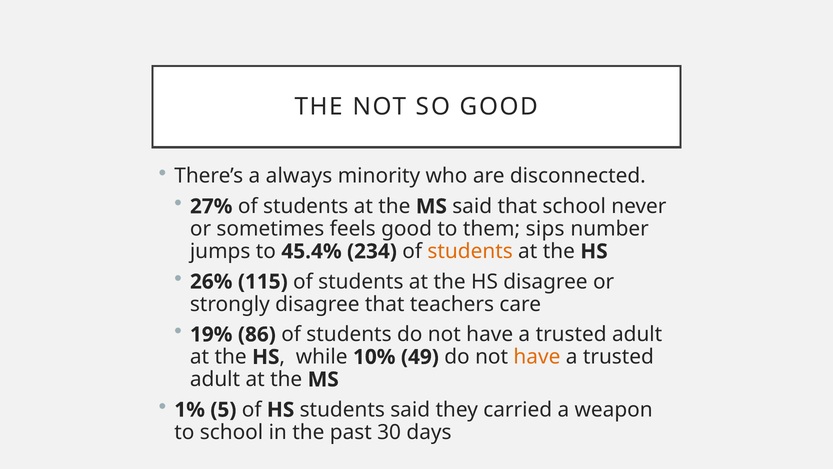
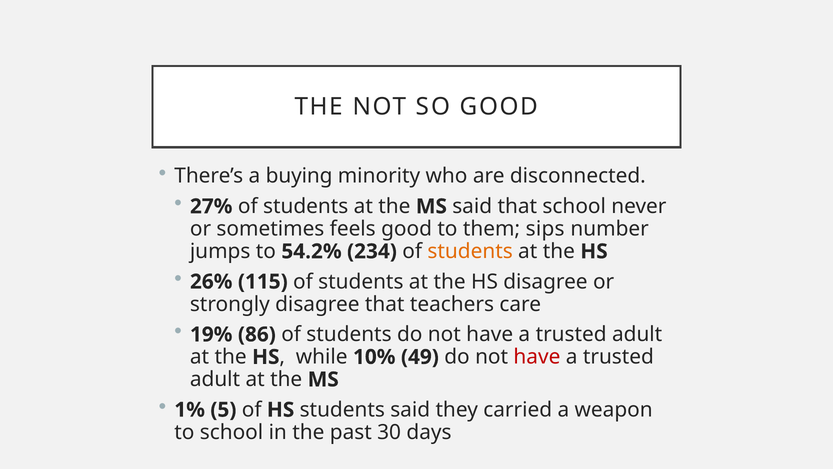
always: always -> buying
45.4%: 45.4% -> 54.2%
have at (537, 357) colour: orange -> red
